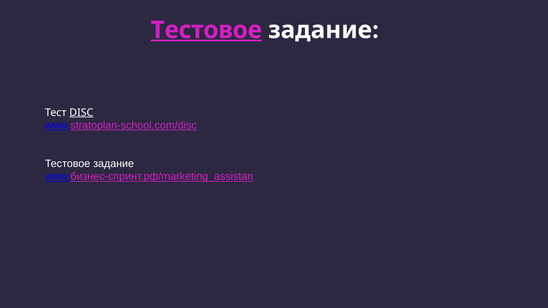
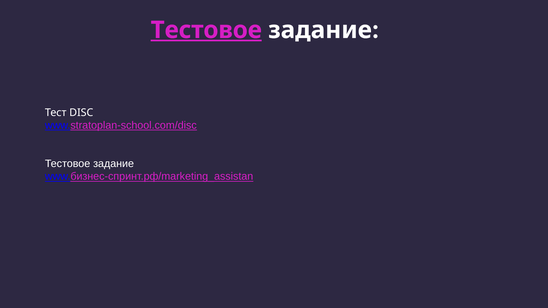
DISC underline: present -> none
